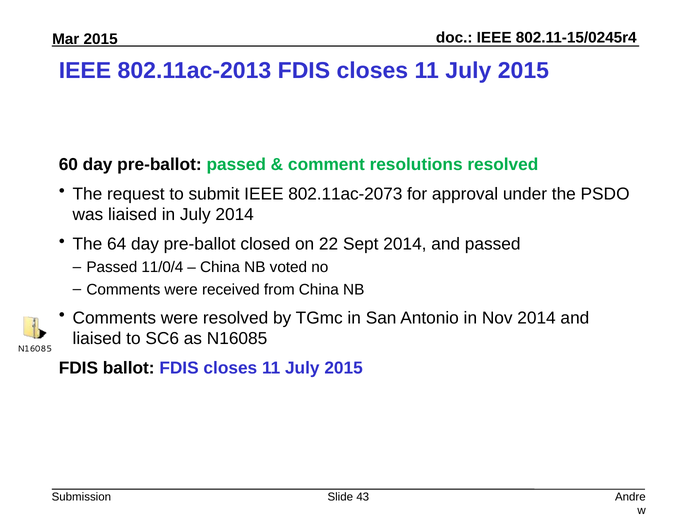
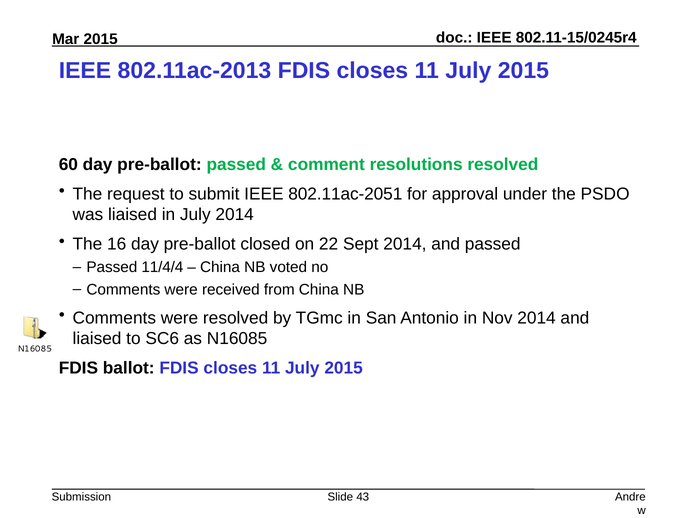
802.11ac-2073: 802.11ac-2073 -> 802.11ac-2051
64: 64 -> 16
11/0/4: 11/0/4 -> 11/4/4
